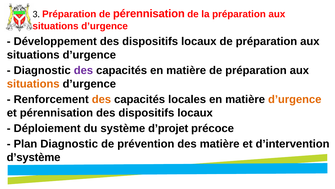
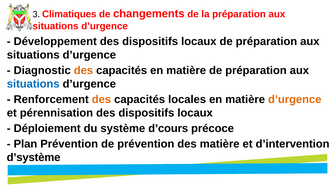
3 Préparation: Préparation -> Climatiques
de pérennisation: pérennisation -> changements
des at (83, 70) colour: purple -> orange
situations at (33, 84) colour: orange -> blue
d’projet: d’projet -> d’cours
Plan Diagnostic: Diagnostic -> Prévention
